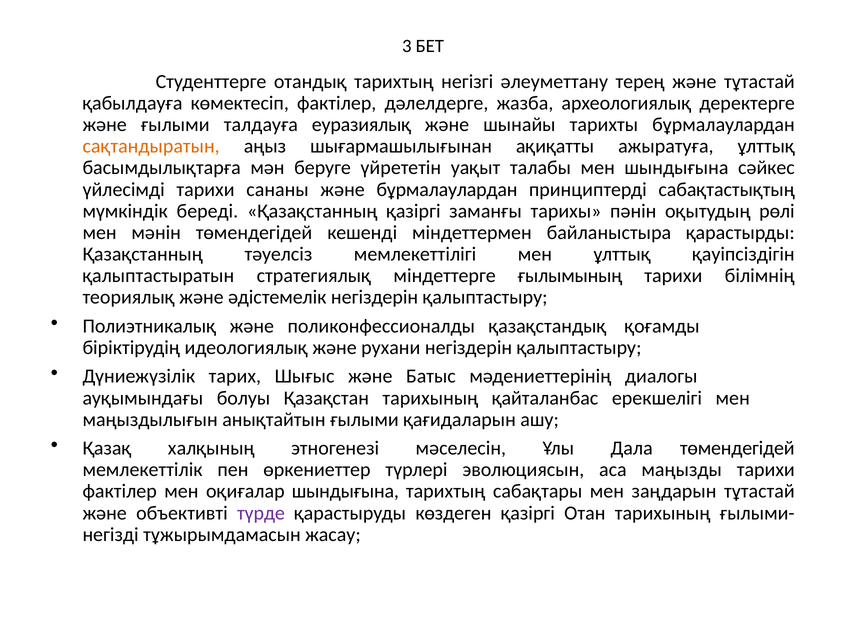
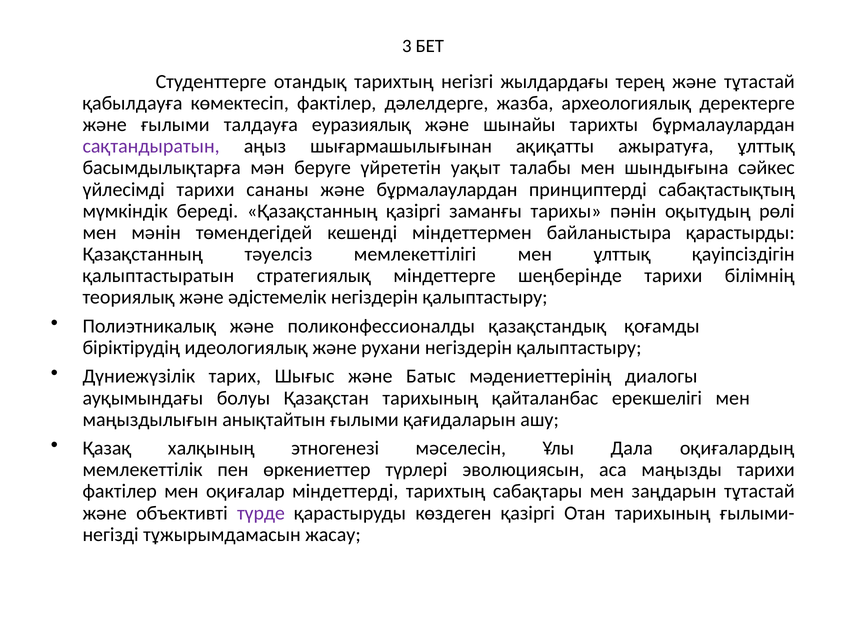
әлеуметтану: әлеуметтану -> жылдардағы
сақтандыратын colour: orange -> purple
ғылымының: ғылымының -> шеңберінде
Дала төмендегідей: төмендегідей -> оқиғалардың
оқиғалар шындығына: шындығына -> міндеттерді
